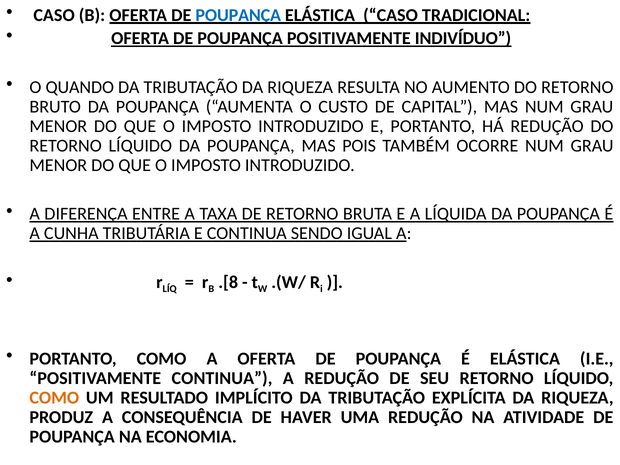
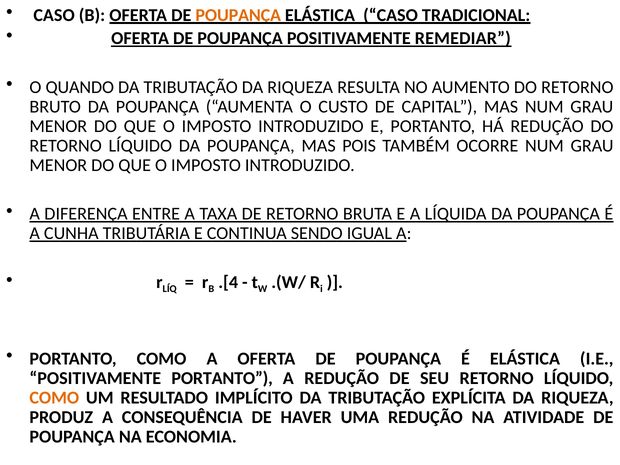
POUPANÇA at (238, 15) colour: blue -> orange
INDIVÍDUO: INDIVÍDUO -> REMEDIAR
.[8: .[8 -> .[4
POSITIVAMENTE CONTINUA: CONTINUA -> PORTANTO
